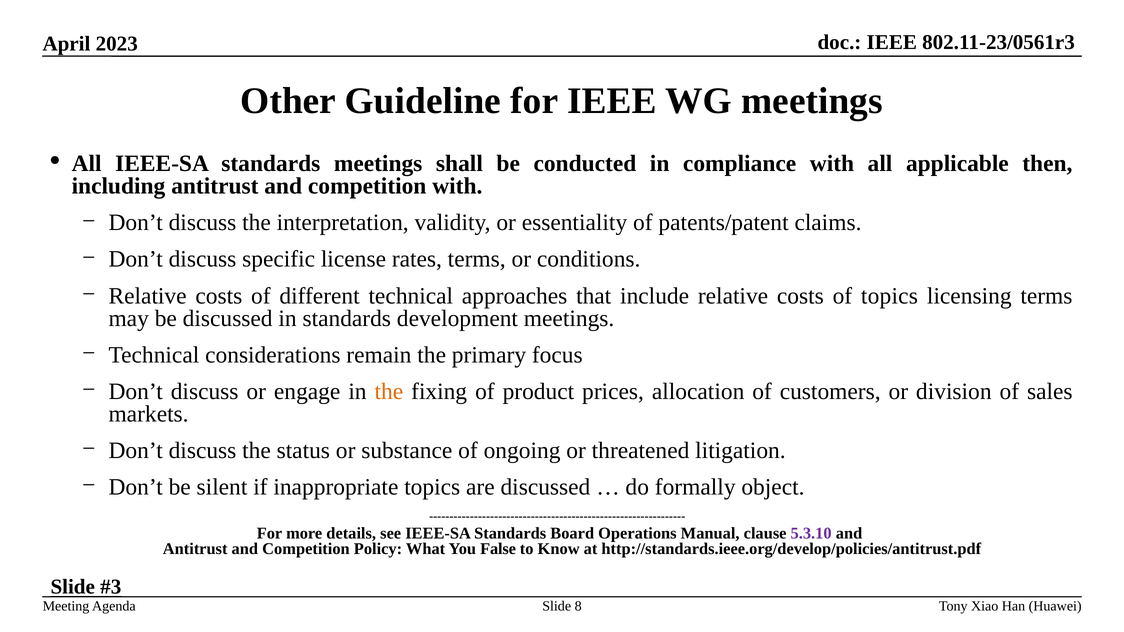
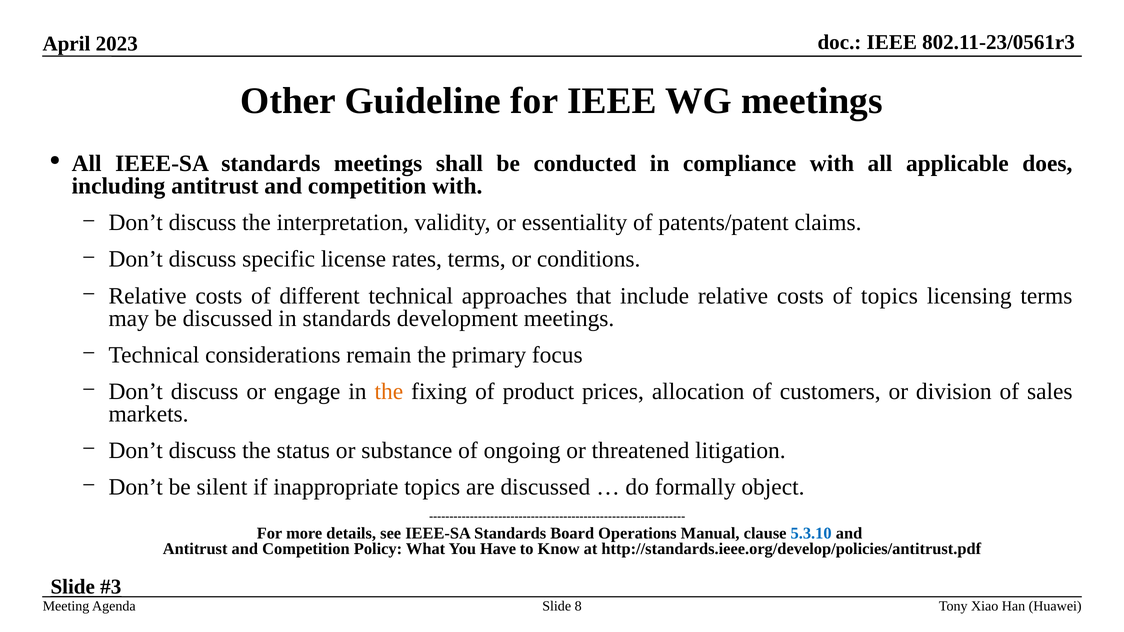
then: then -> does
5.3.10 colour: purple -> blue
False: False -> Have
